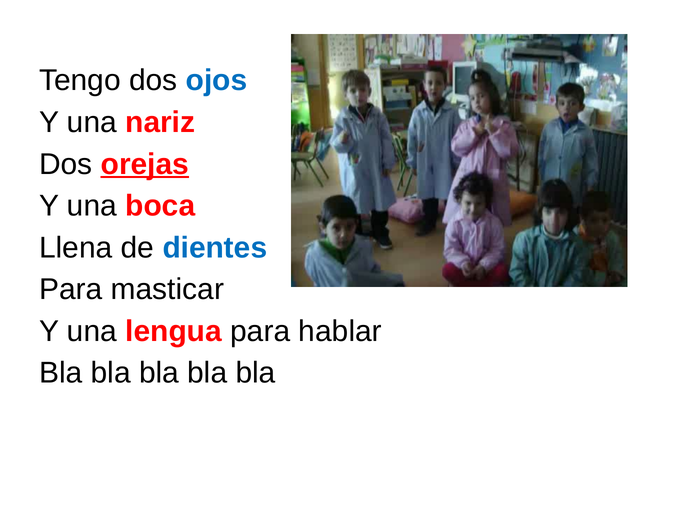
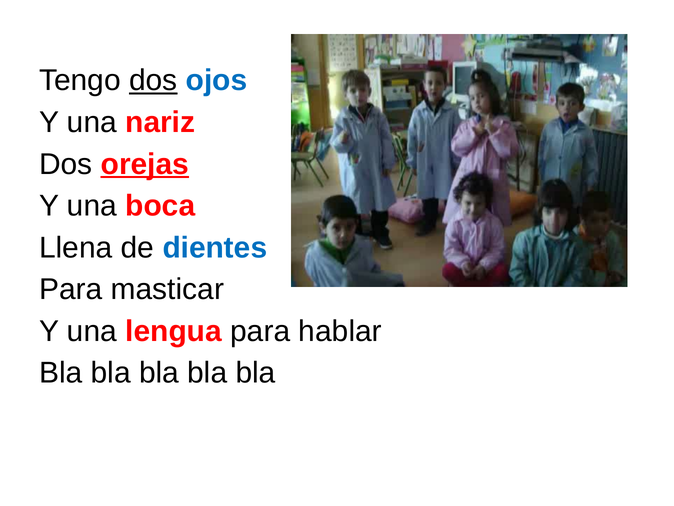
dos at (153, 81) underline: none -> present
